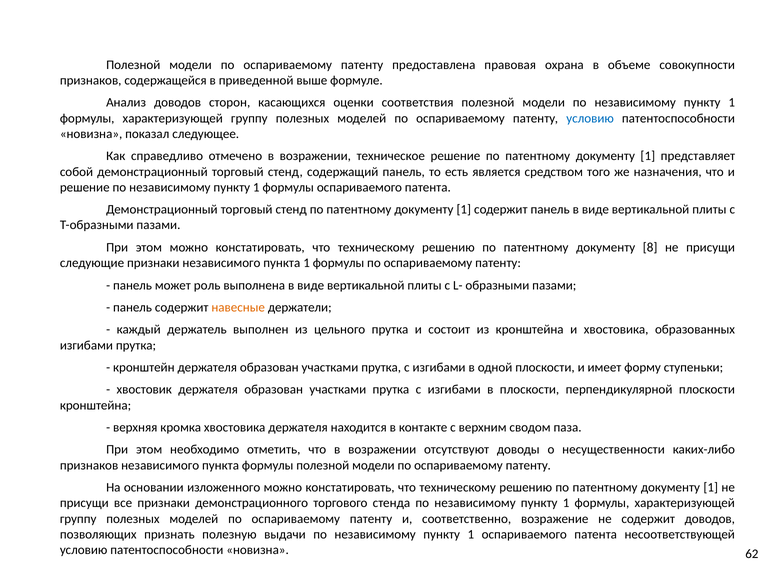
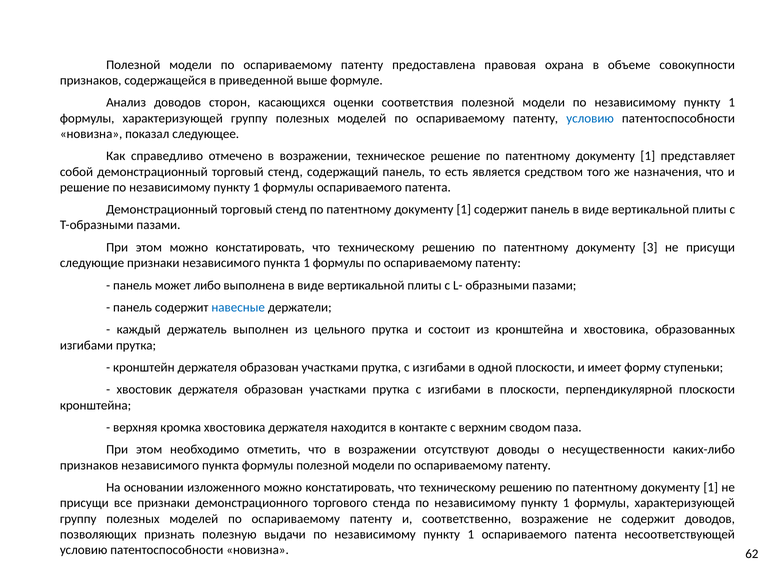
8: 8 -> 3
роль: роль -> либо
навесные colour: orange -> blue
